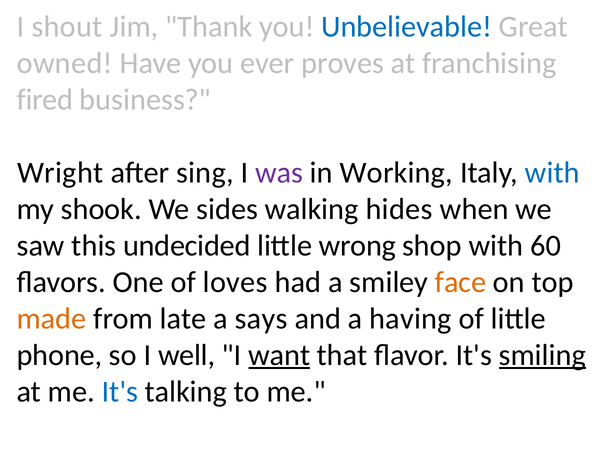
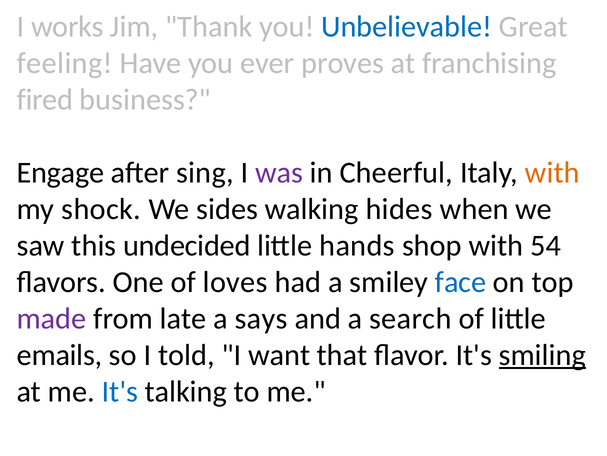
shout: shout -> works
owned: owned -> feeling
Wright: Wright -> Engage
Working: Working -> Cheerful
with at (552, 172) colour: blue -> orange
shook: shook -> shock
wrong: wrong -> hands
60: 60 -> 54
face colour: orange -> blue
made colour: orange -> purple
having: having -> search
phone: phone -> emails
well: well -> told
want underline: present -> none
